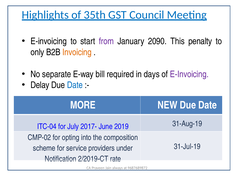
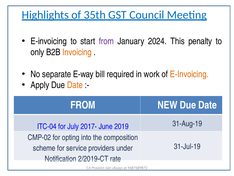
2090: 2090 -> 2024
days: days -> work
E-Invoicing at (189, 74) colour: purple -> orange
Delay: Delay -> Apply
Date at (75, 85) colour: blue -> orange
MORE at (83, 105): MORE -> FROM
